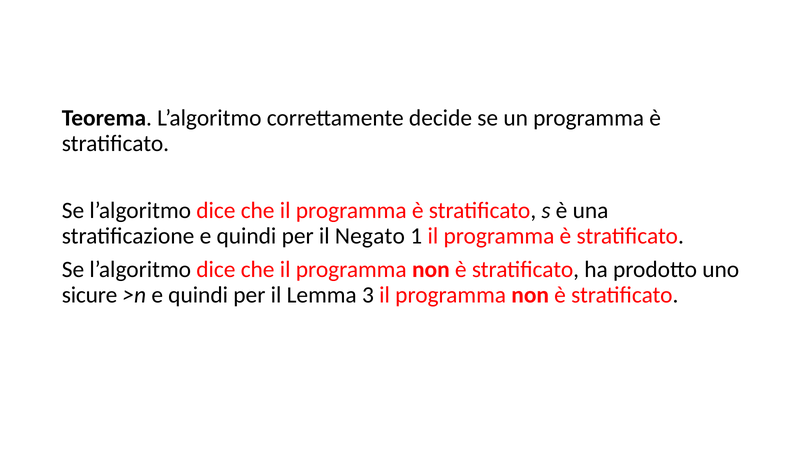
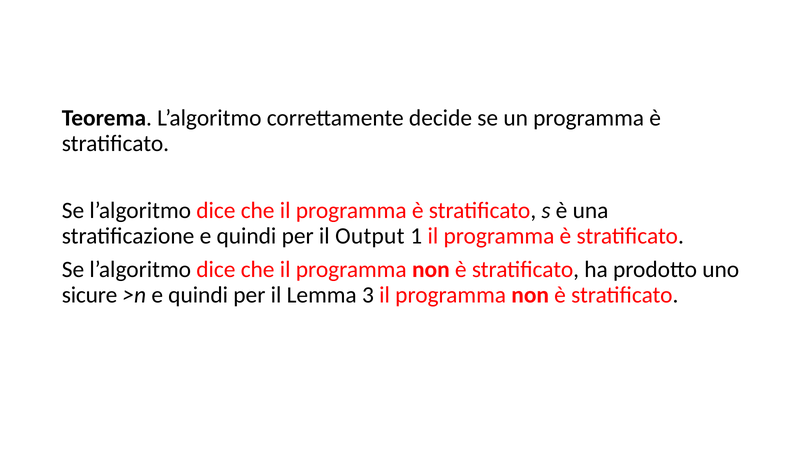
Negato: Negato -> Output
